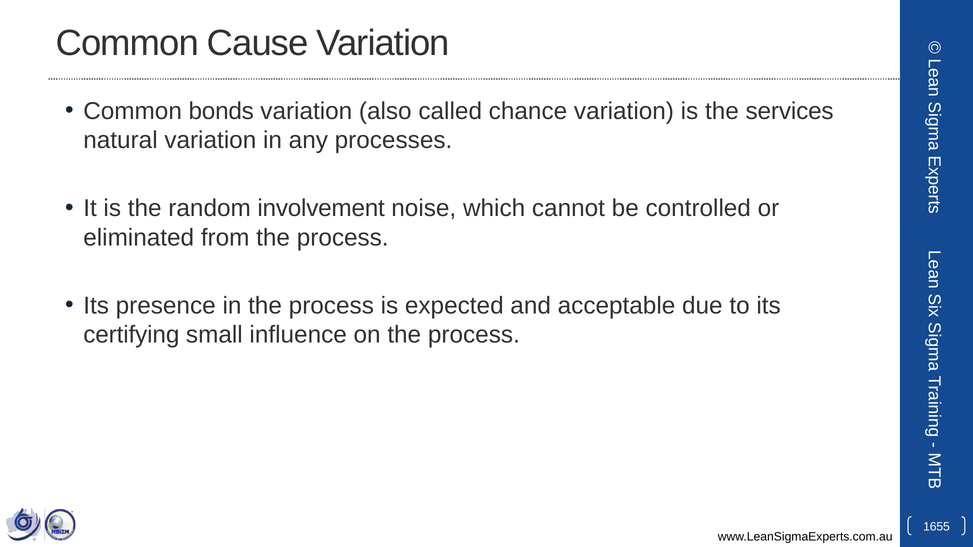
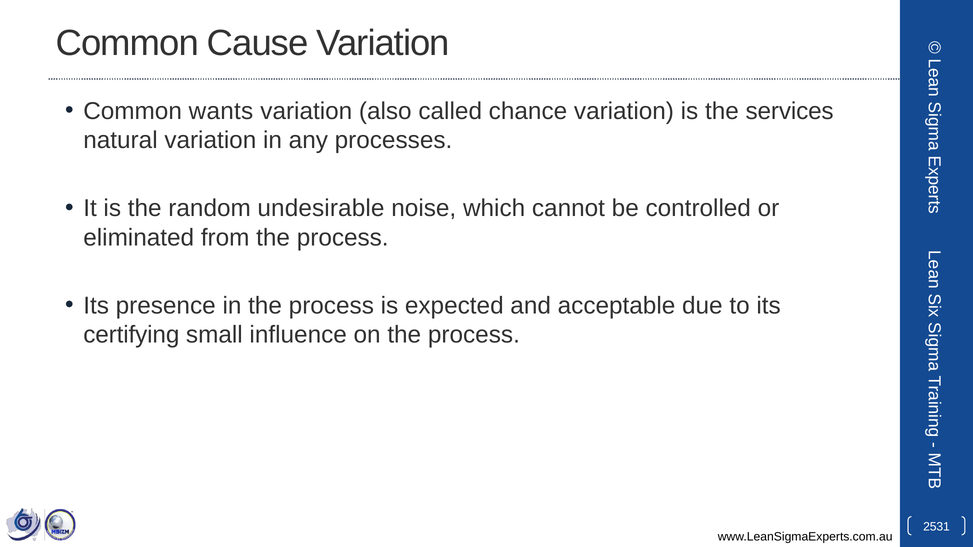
bonds: bonds -> wants
involvement: involvement -> undesirable
1655: 1655 -> 2531
